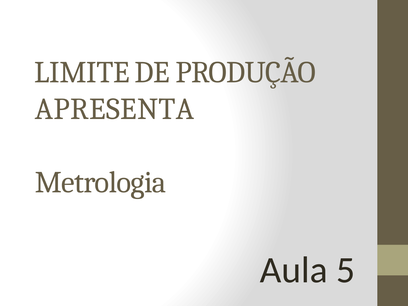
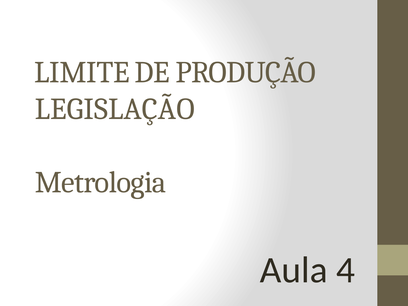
APRESENTA: APRESENTA -> LEGISLAÇÃO
5: 5 -> 4
